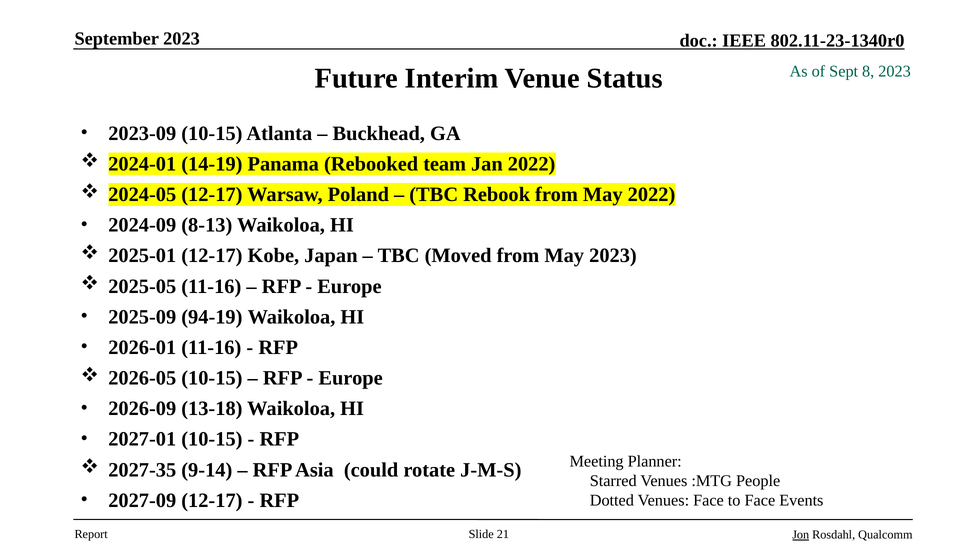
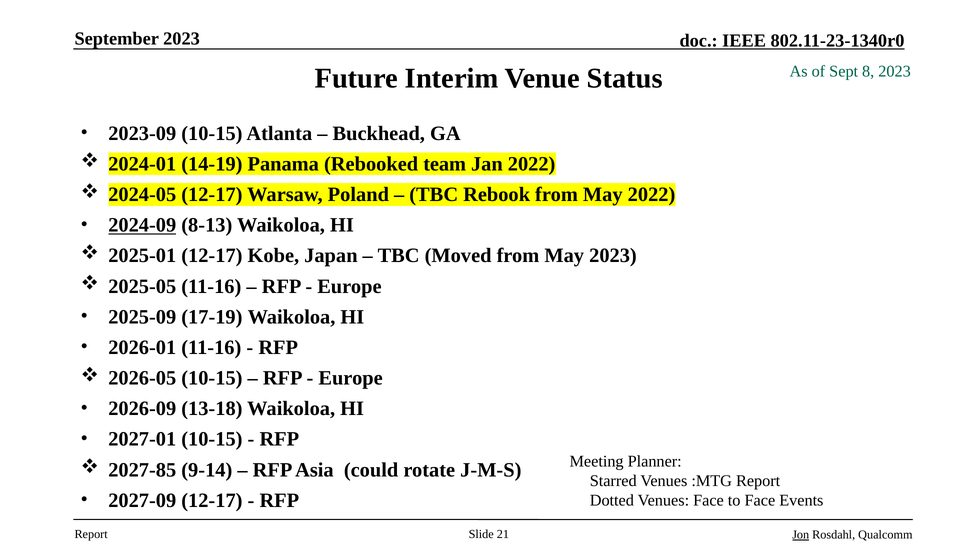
2024-09 underline: none -> present
94-19: 94-19 -> 17-19
2027-35: 2027-35 -> 2027-85
:MTG People: People -> Report
